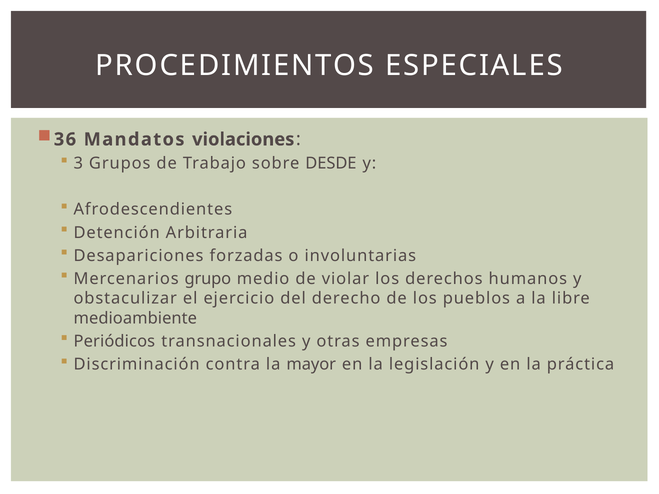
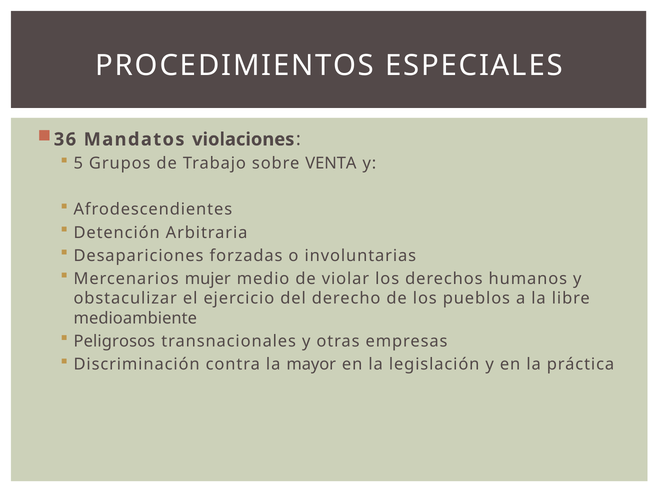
3: 3 -> 5
DESDE: DESDE -> VENTA
grupo: grupo -> mujer
Periódicos: Periódicos -> Peligrosos
